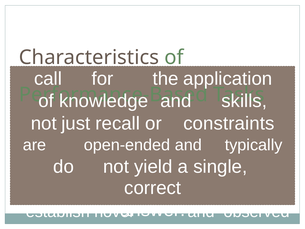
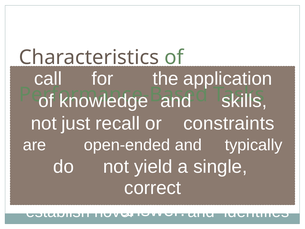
observed: observed -> identifies
